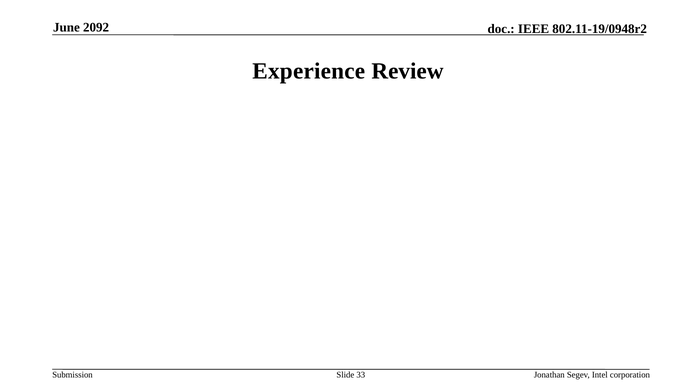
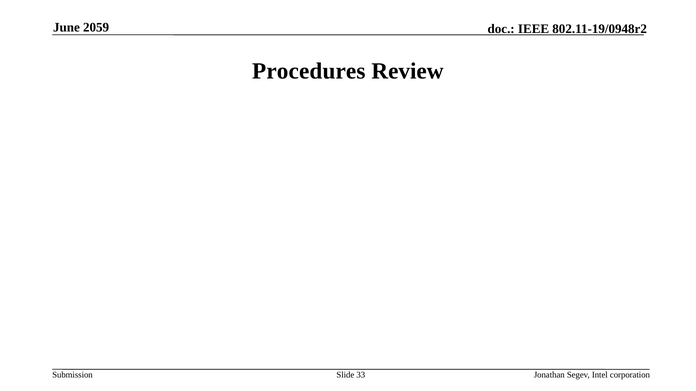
2092: 2092 -> 2059
Experience: Experience -> Procedures
